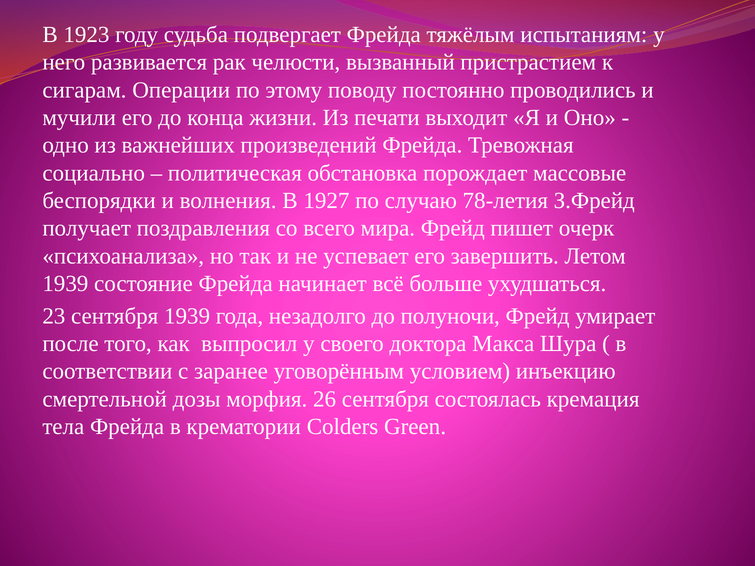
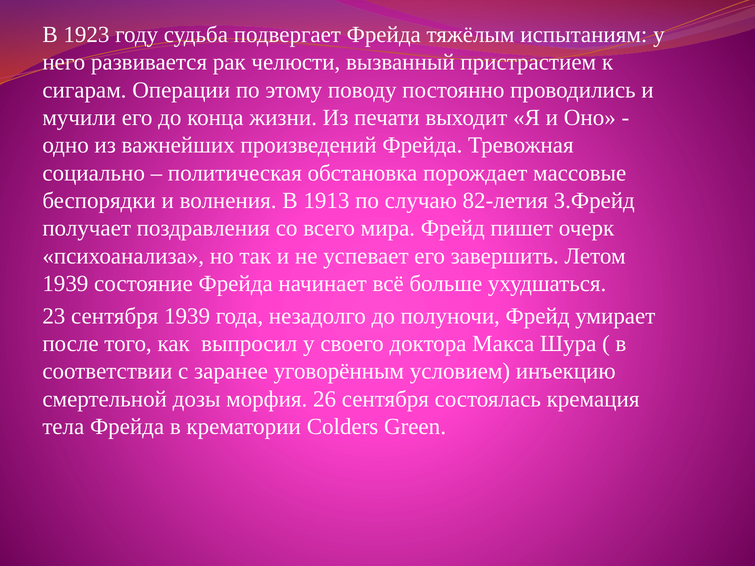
1927: 1927 -> 1913
78-летия: 78-летия -> 82-летия
